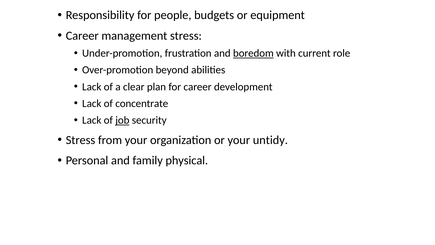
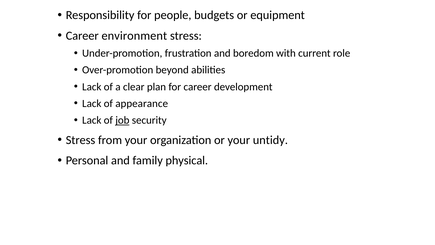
management: management -> environment
boredom underline: present -> none
concentrate: concentrate -> appearance
